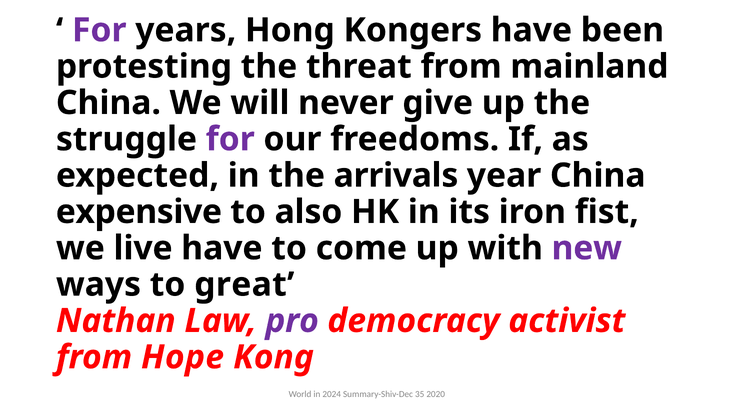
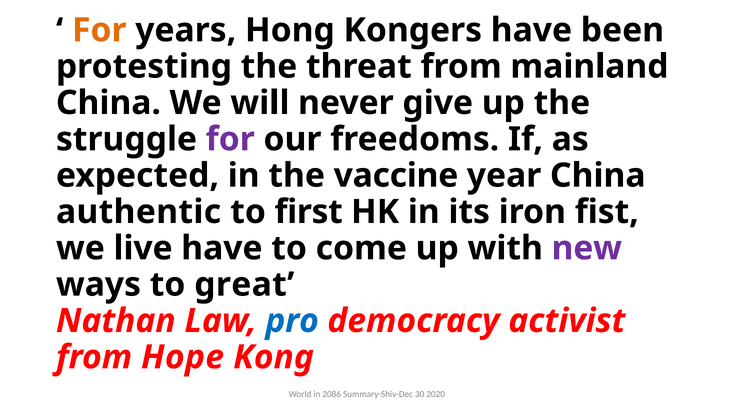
For at (99, 30) colour: purple -> orange
arrivals: arrivals -> vaccine
expensive: expensive -> authentic
also: also -> first
pro colour: purple -> blue
2024: 2024 -> 2086
35: 35 -> 30
